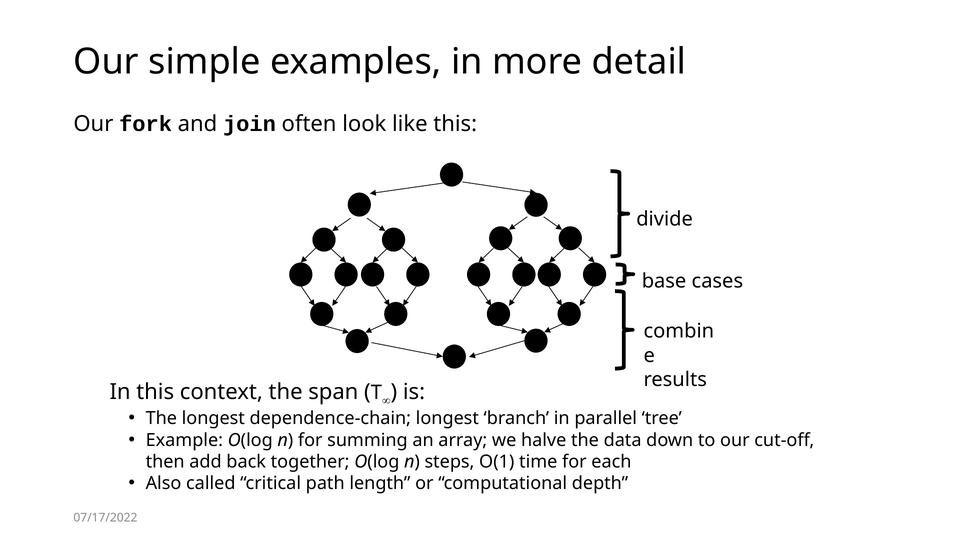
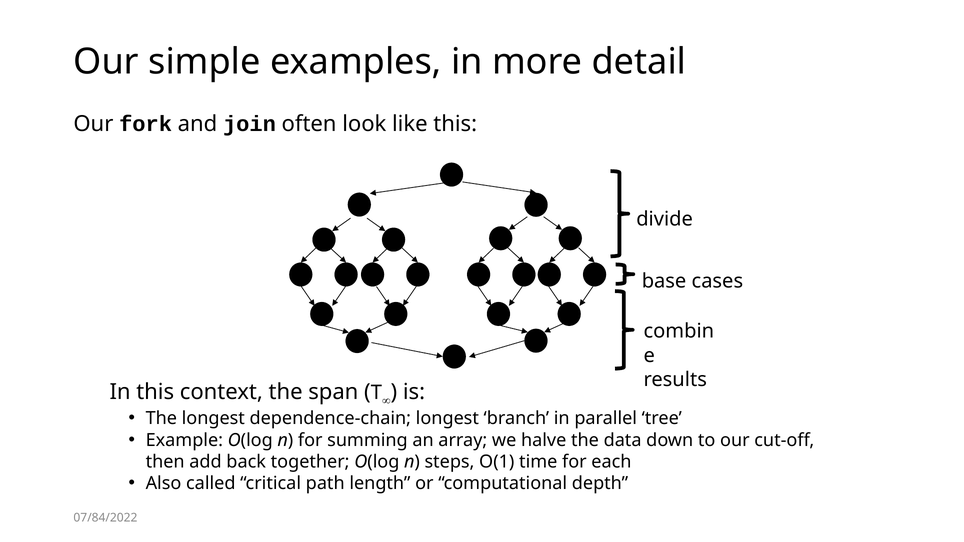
07/17/2022: 07/17/2022 -> 07/84/2022
